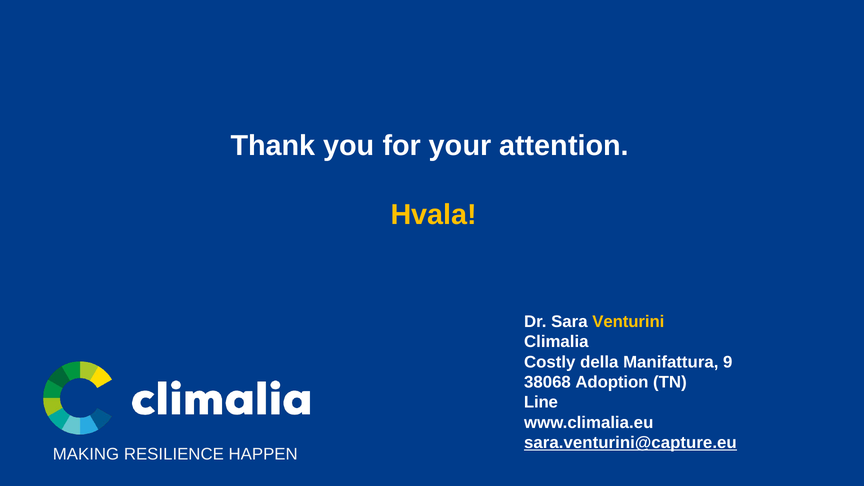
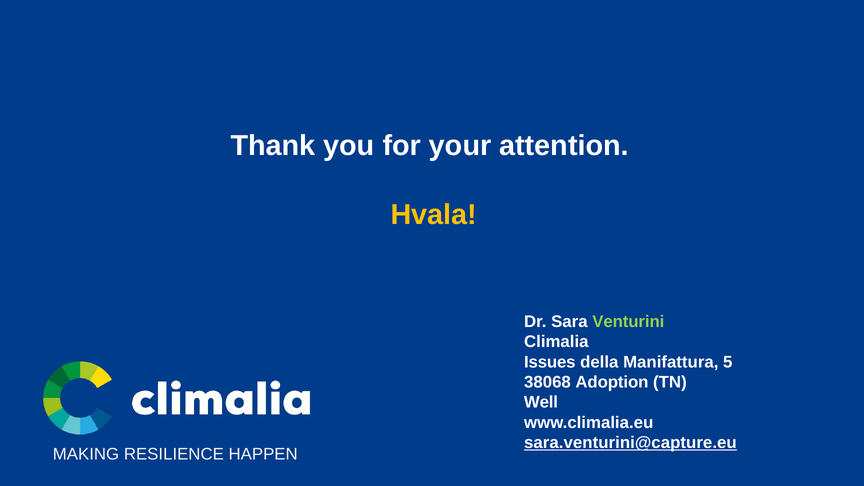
Venturini colour: yellow -> light green
Costly: Costly -> Issues
9: 9 -> 5
Line: Line -> Well
